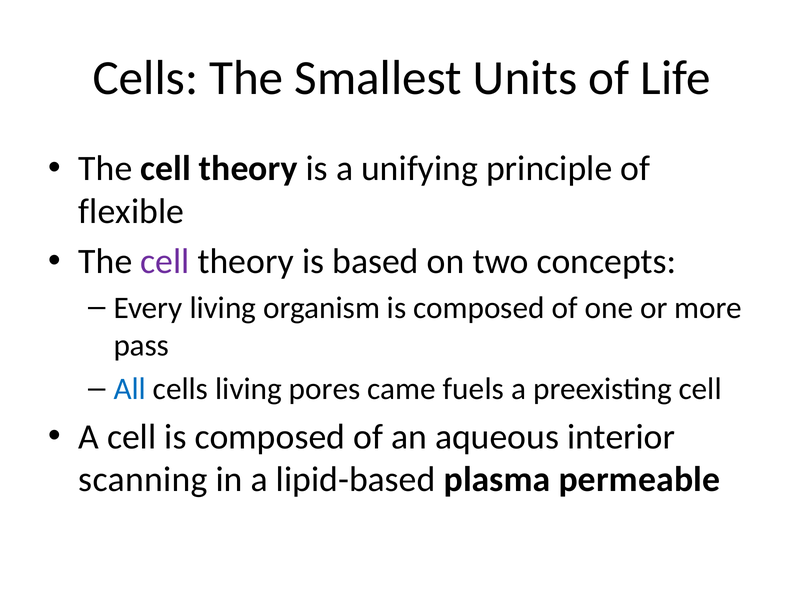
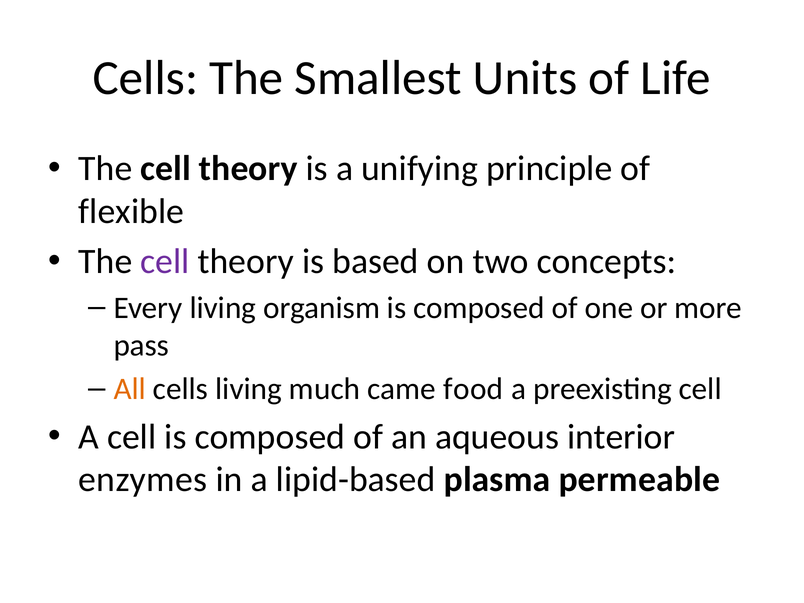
All colour: blue -> orange
pores: pores -> much
fuels: fuels -> food
scanning: scanning -> enzymes
